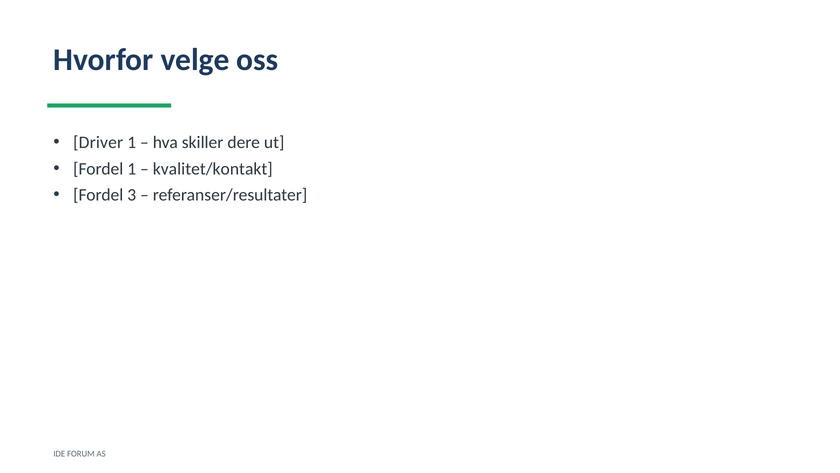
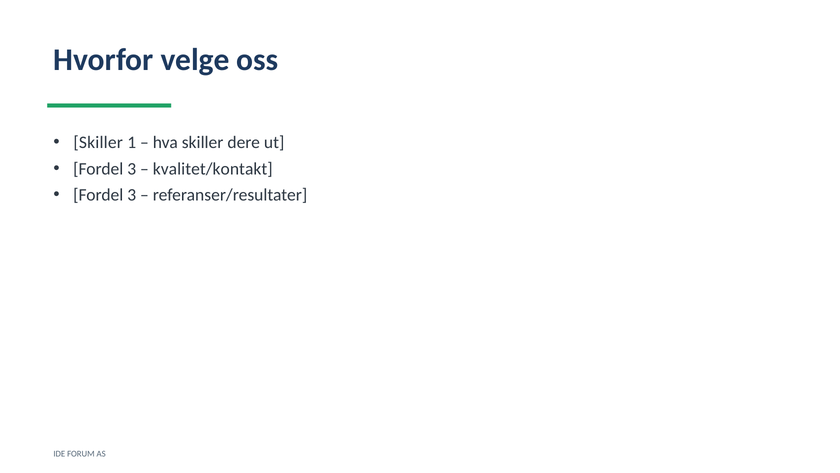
Driver at (98, 142): Driver -> Skiller
1 at (132, 169): 1 -> 3
